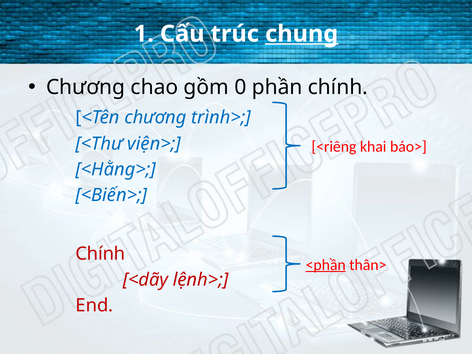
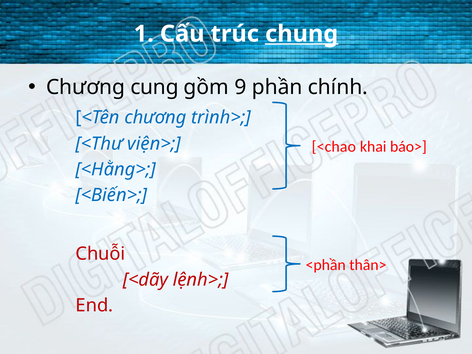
chao: chao -> cung
0: 0 -> 9
<riêng: <riêng -> <chao
Chính at (100, 254): Chính -> Chuỗi
<phần underline: present -> none
